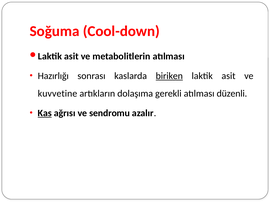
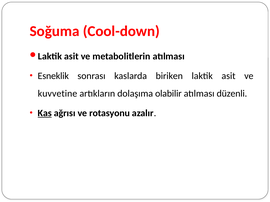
Hazırlığı: Hazırlığı -> Esneklik
biriken underline: present -> none
gerekli: gerekli -> olabilir
sendromu: sendromu -> rotasyonu
